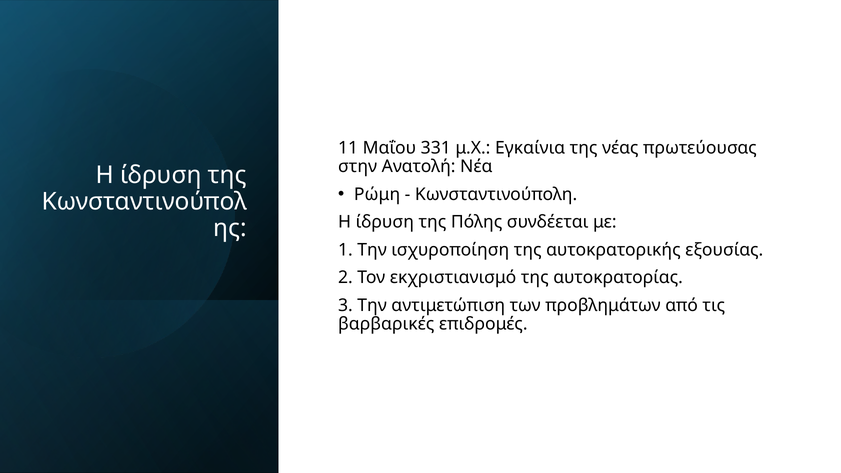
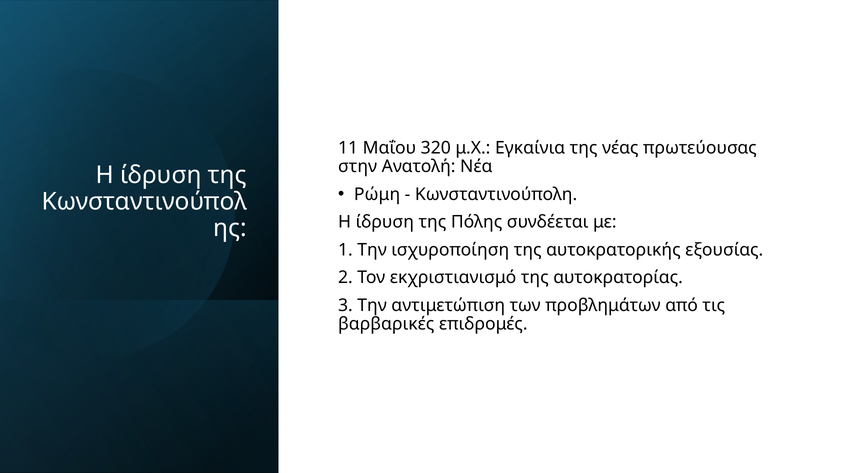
331: 331 -> 320
